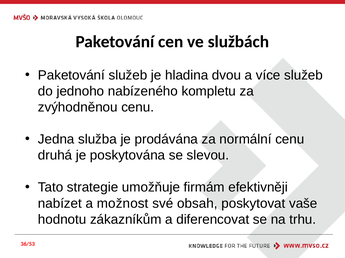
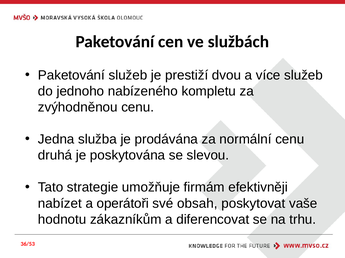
hladina: hladina -> prestiží
možnost: možnost -> operátoři
